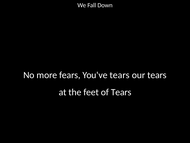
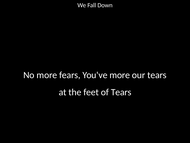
You've tears: tears -> more
